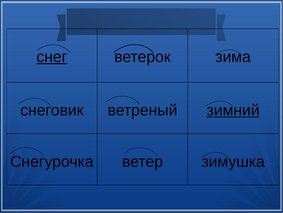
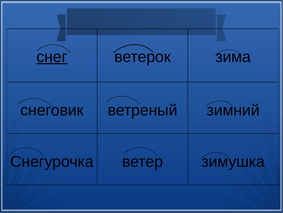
зимний underline: present -> none
